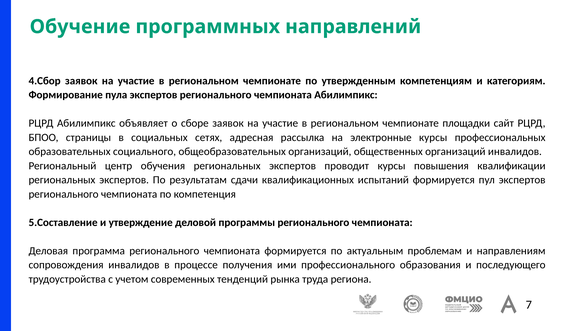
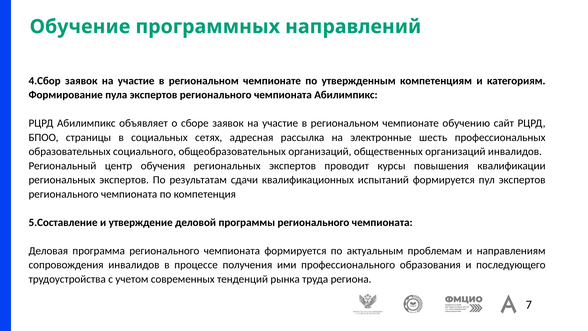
площадки: площадки -> обучению
электронные курсы: курсы -> шесть
